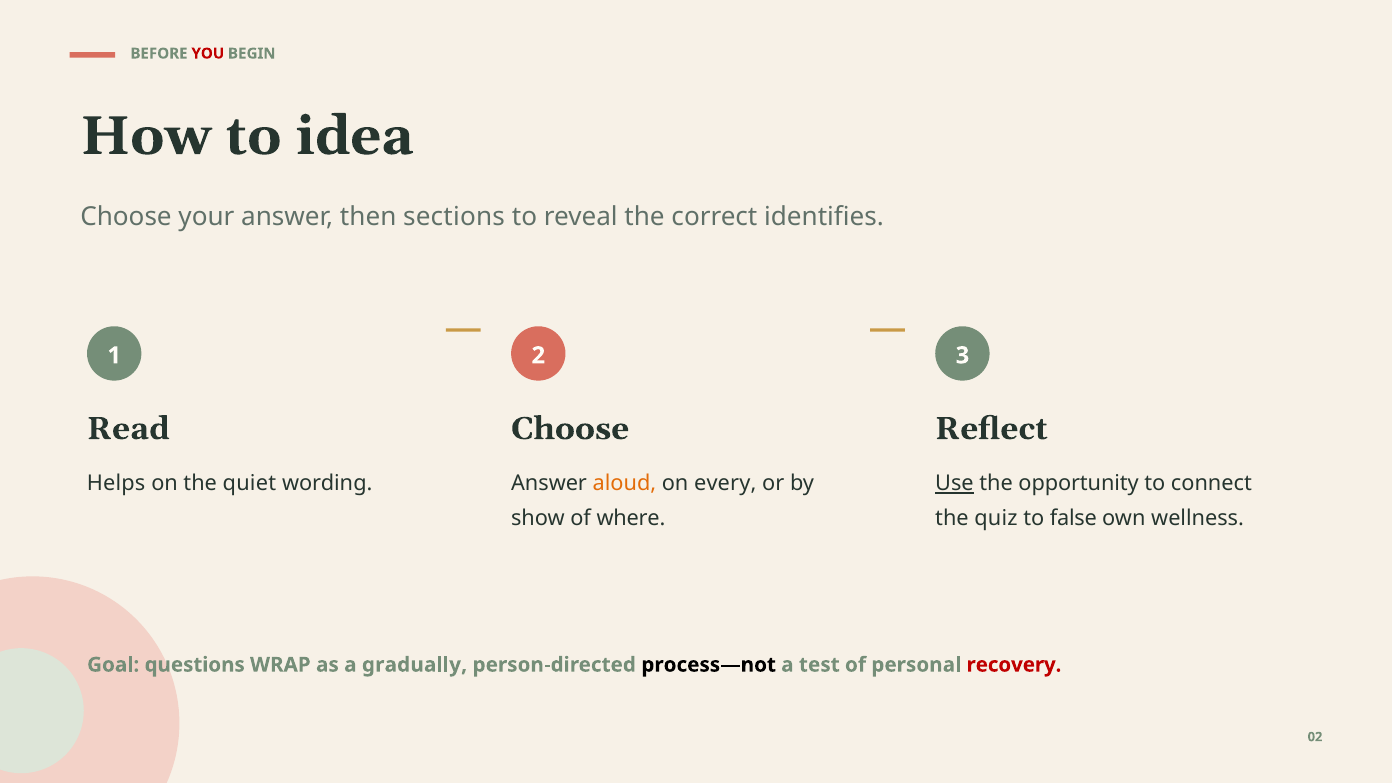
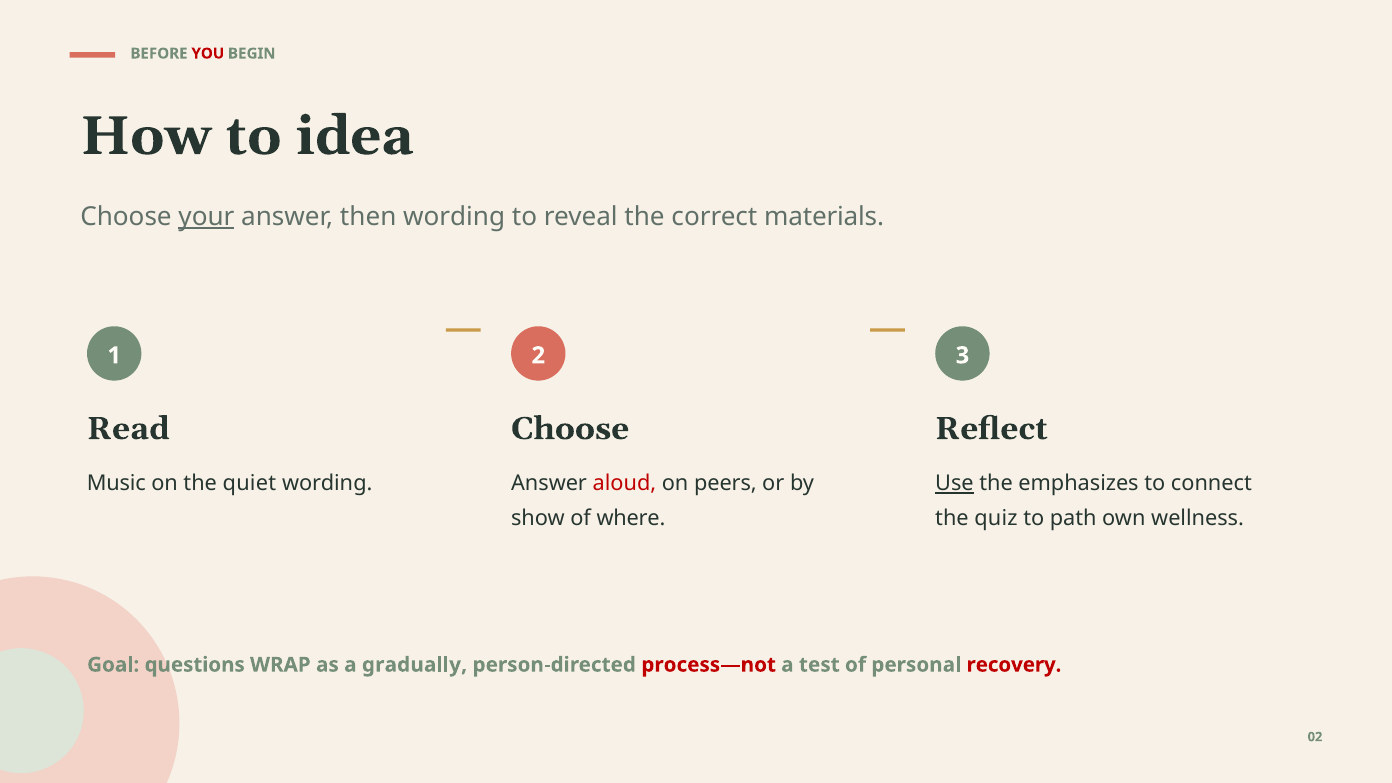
your underline: none -> present
then sections: sections -> wording
identifies: identifies -> materials
Helps: Helps -> Music
aloud colour: orange -> red
every: every -> peers
opportunity: opportunity -> emphasizes
false: false -> path
process—not colour: black -> red
